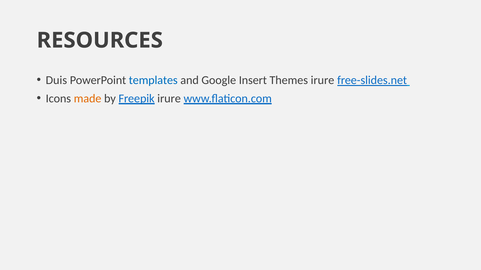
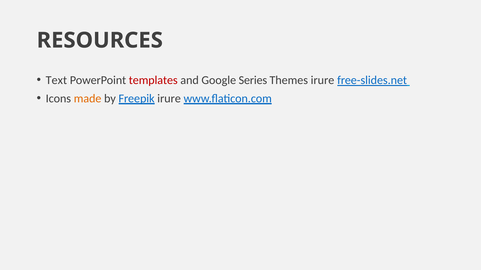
Duis: Duis -> Text
templates colour: blue -> red
Insert: Insert -> Series
